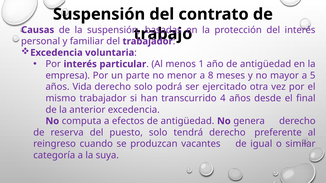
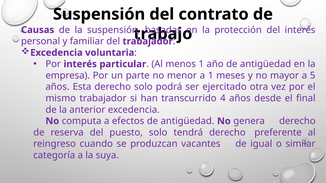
a 8: 8 -> 1
Vida: Vida -> Esta
